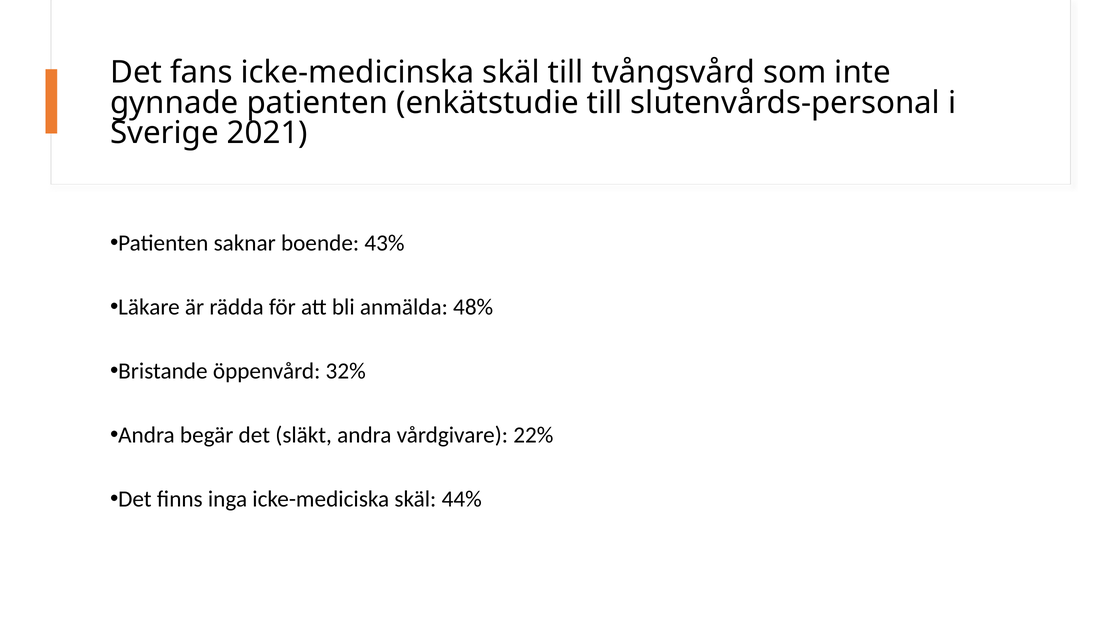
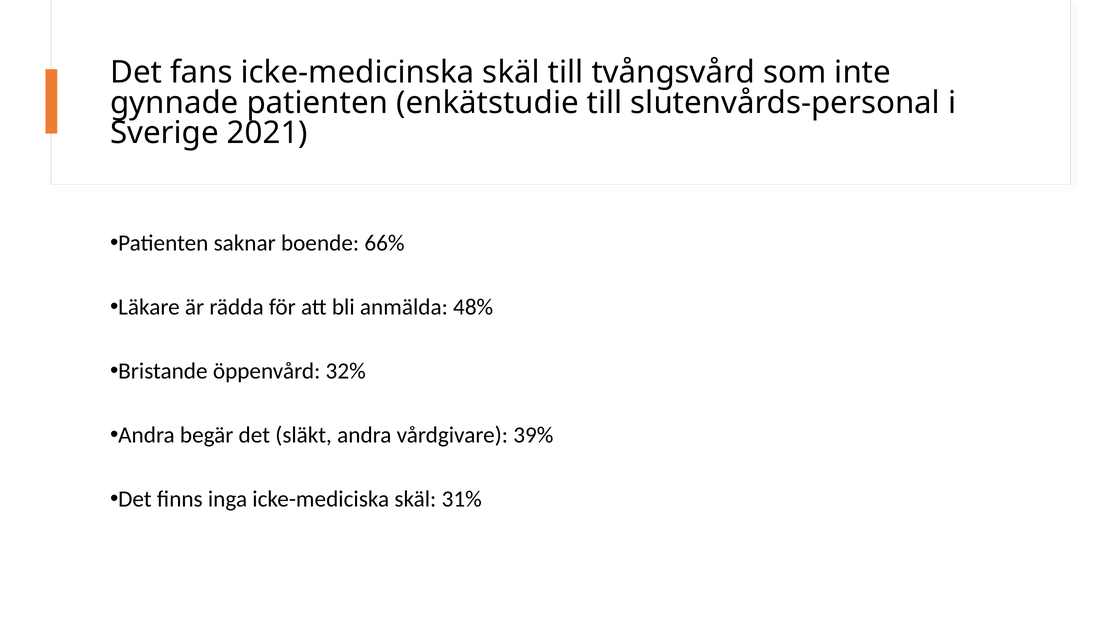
43%: 43% -> 66%
22%: 22% -> 39%
44%: 44% -> 31%
